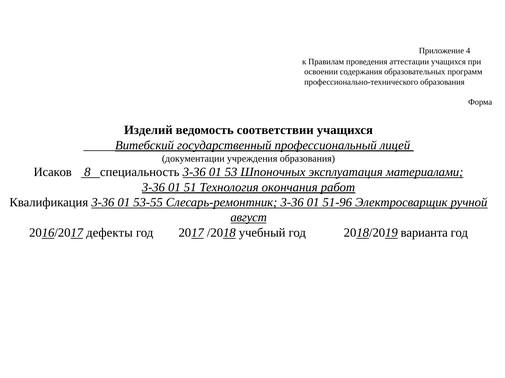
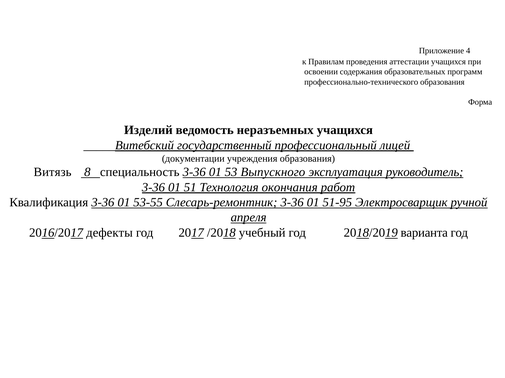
соответствии: соответствии -> неразъемных
Исаков: Исаков -> Витязь
Шпоночных: Шпоночных -> Выпускного
материалами: материалами -> руководитель
51-96: 51-96 -> 51-95
август: август -> апреля
